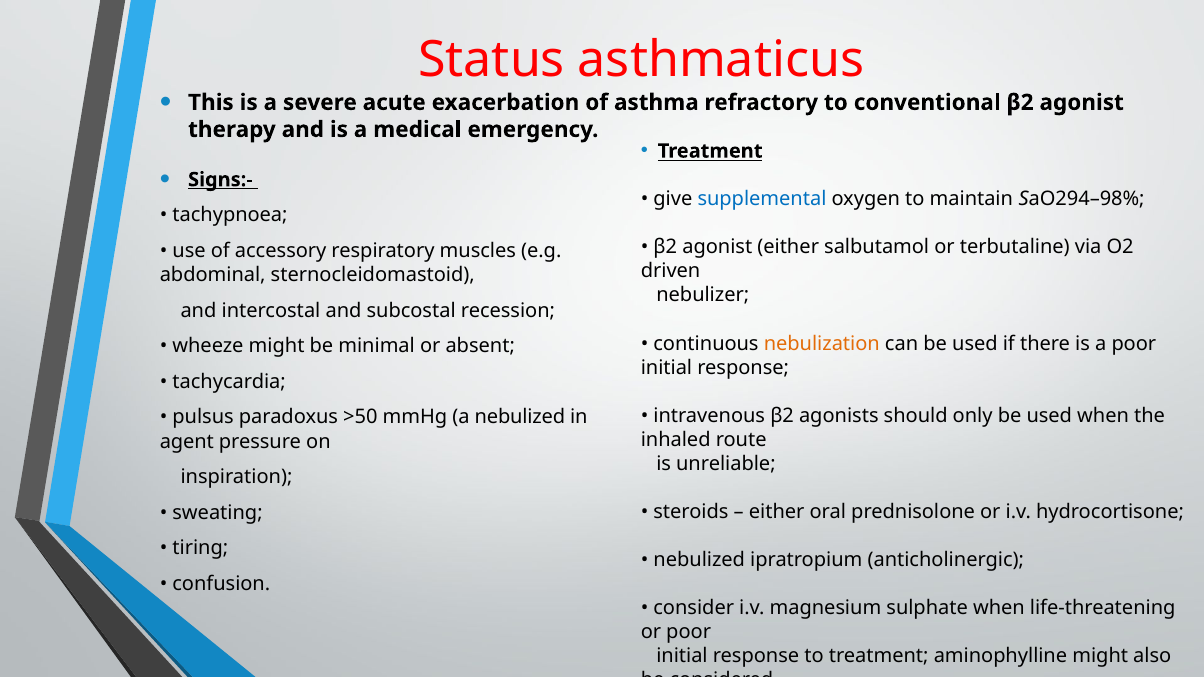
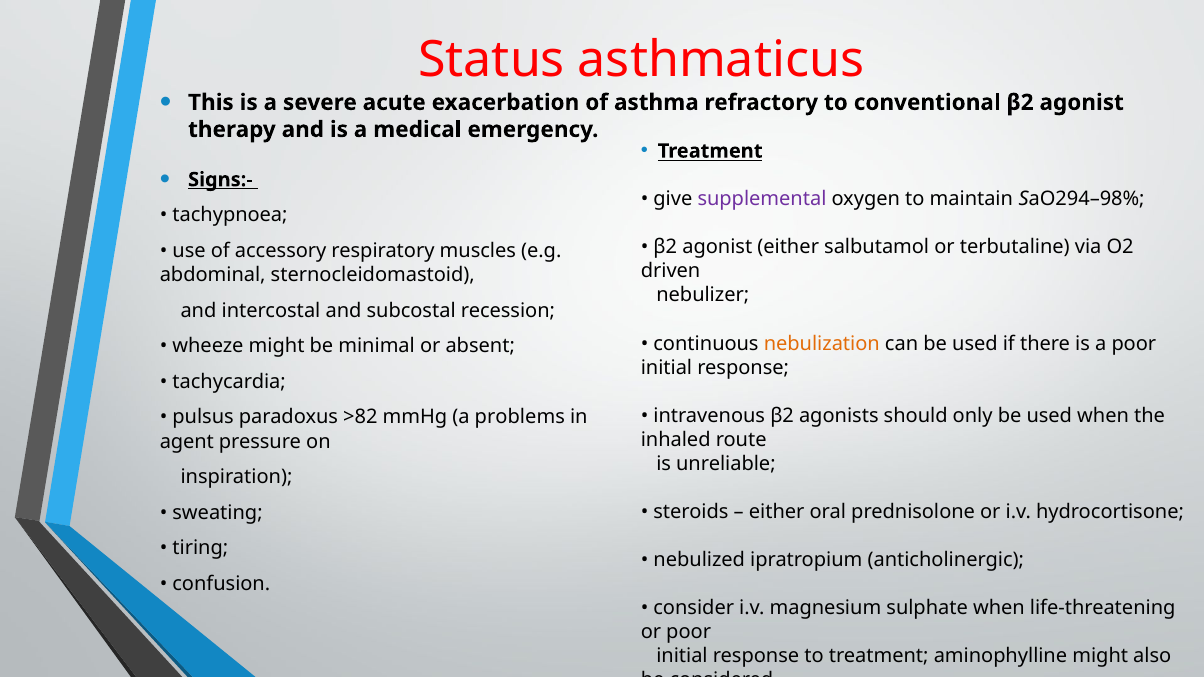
supplemental colour: blue -> purple
>50: >50 -> >82
a nebulized: nebulized -> problems
